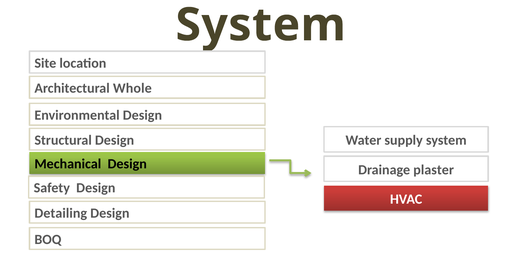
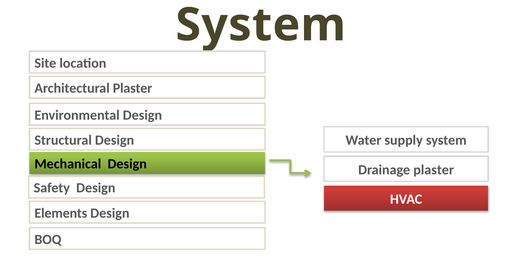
Architectural Whole: Whole -> Plaster
Detailing: Detailing -> Elements
